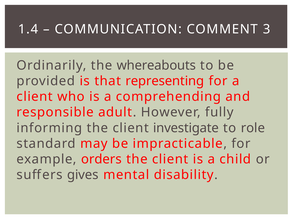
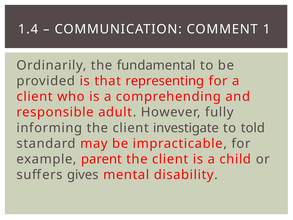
3: 3 -> 1
whereabouts: whereabouts -> fundamental
role: role -> told
orders: orders -> parent
